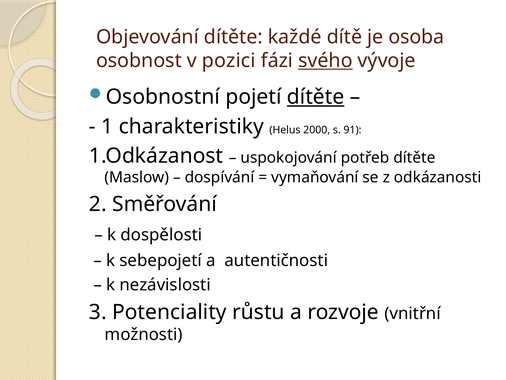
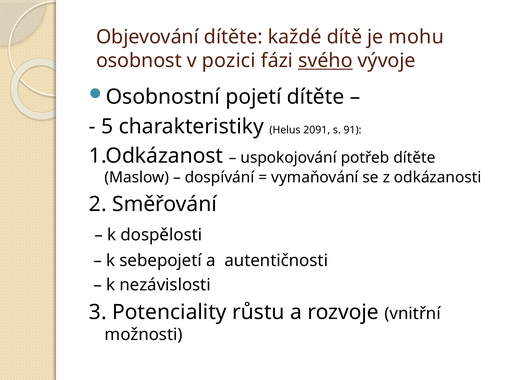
osoba: osoba -> mohu
dítěte at (316, 97) underline: present -> none
1: 1 -> 5
2000: 2000 -> 2091
